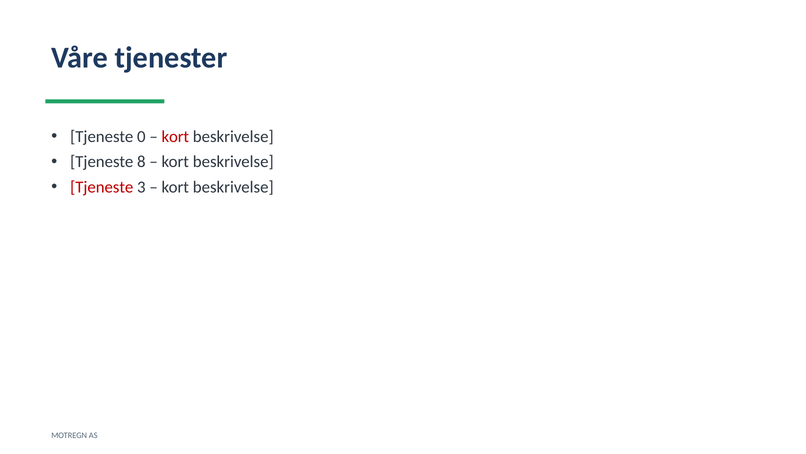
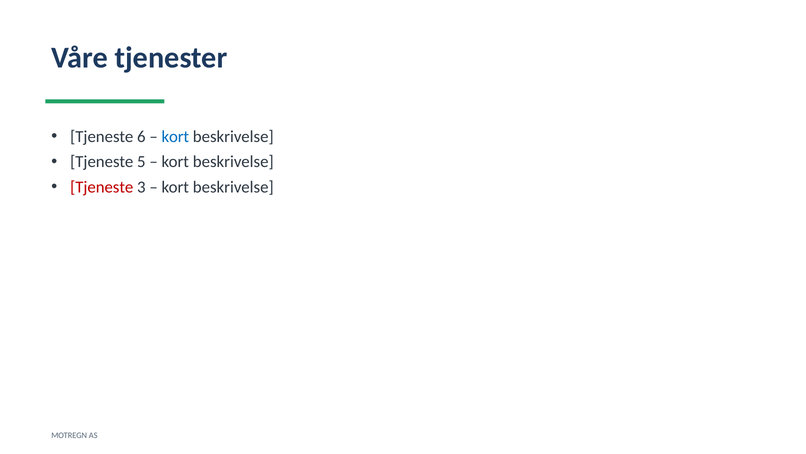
0: 0 -> 6
kort at (175, 137) colour: red -> blue
8: 8 -> 5
